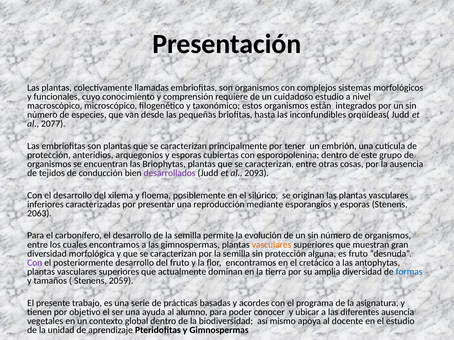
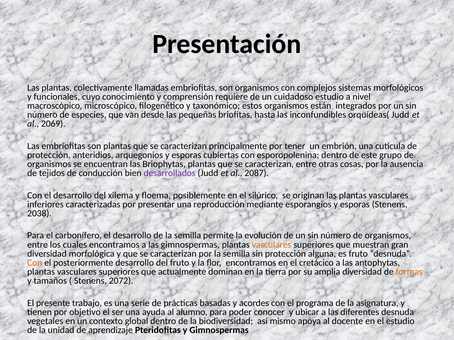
2077: 2077 -> 2069
2093: 2093 -> 2087
2063: 2063 -> 2038
Con at (35, 263) colour: purple -> orange
formas colour: blue -> orange
2059: 2059 -> 2072
diferentes ausencia: ausencia -> desnuda
